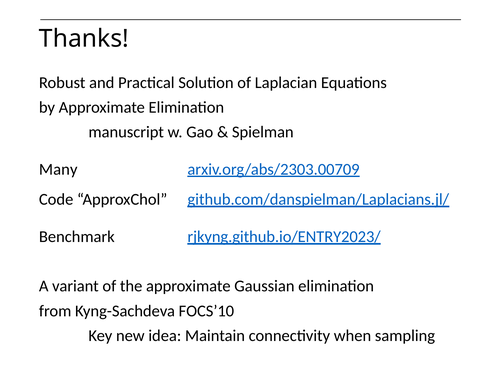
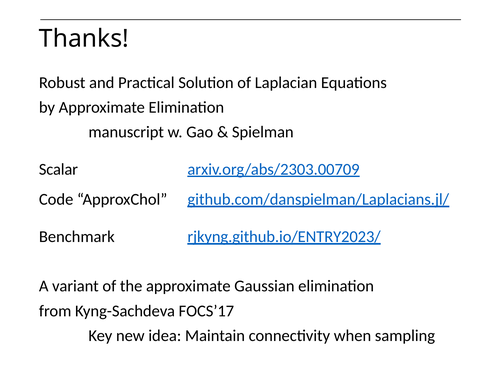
Many: Many -> Scalar
FOCS’10: FOCS’10 -> FOCS’17
